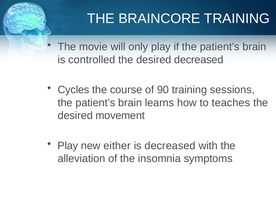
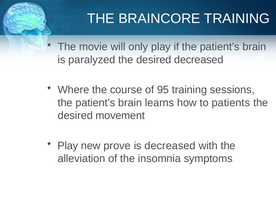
controlled: controlled -> paralyzed
Cycles: Cycles -> Where
90: 90 -> 95
teaches: teaches -> patients
either: either -> prove
